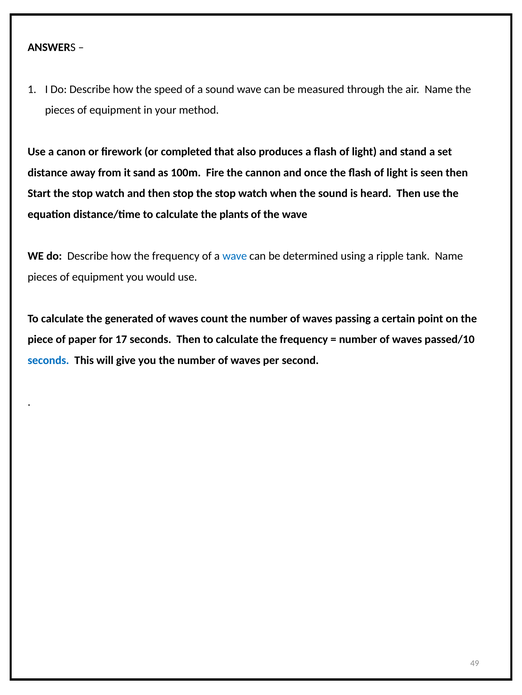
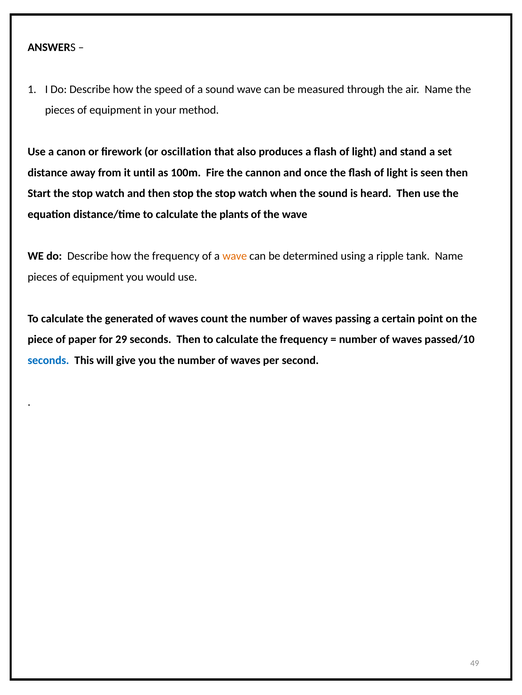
completed: completed -> oscillation
sand: sand -> until
wave at (235, 256) colour: blue -> orange
17: 17 -> 29
